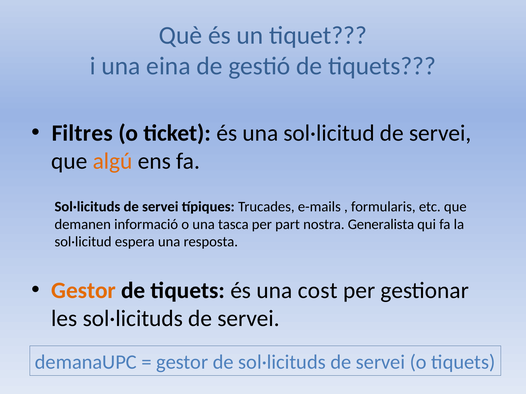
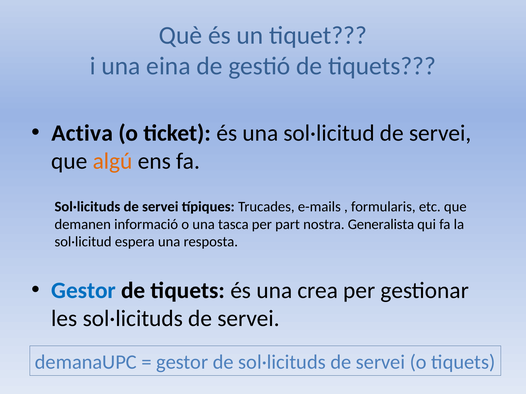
Filtres: Filtres -> Activa
Gestor at (84, 291) colour: orange -> blue
cost: cost -> crea
